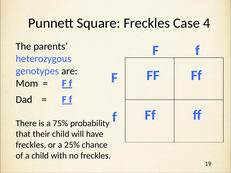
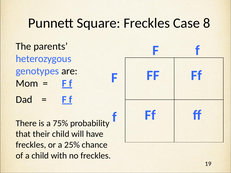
4: 4 -> 8
